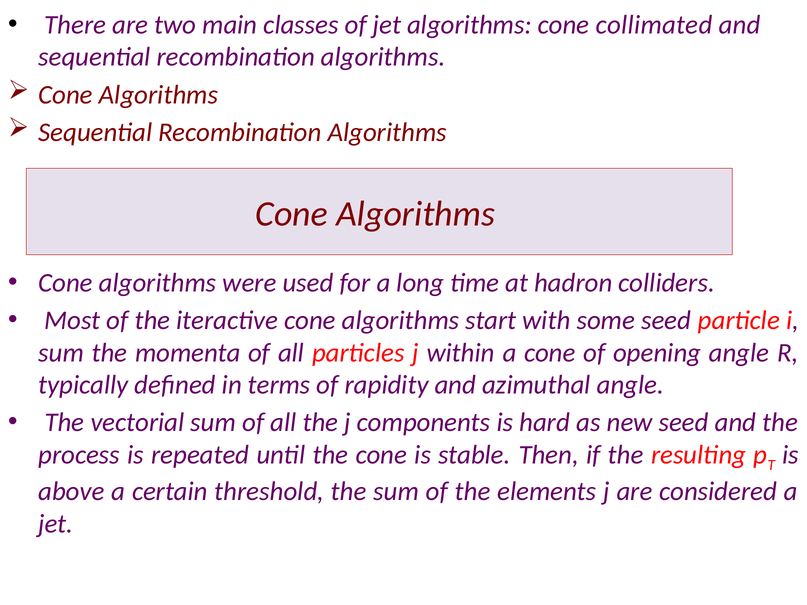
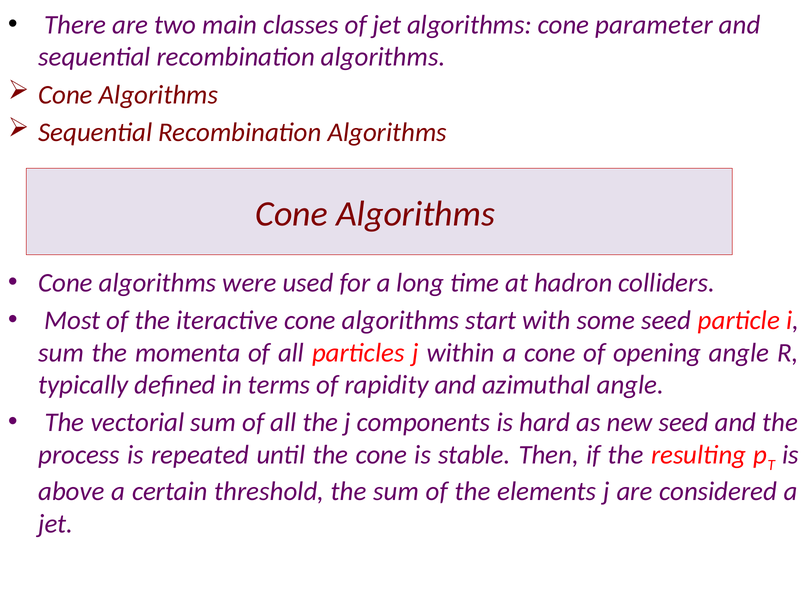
collimated: collimated -> parameter
